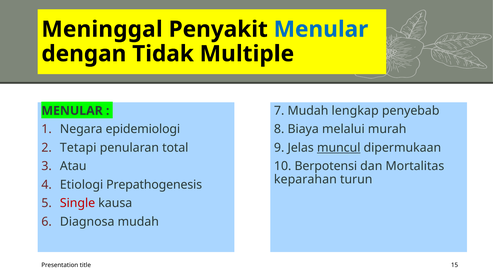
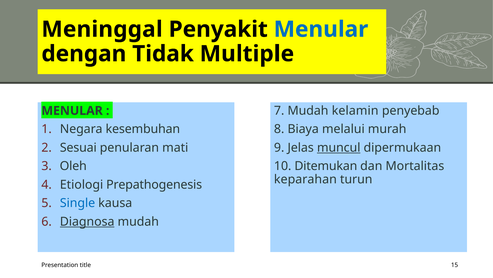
lengkap: lengkap -> kelamin
epidemiologi: epidemiologi -> kesembuhan
Tetapi: Tetapi -> Sesuai
total: total -> mati
Atau: Atau -> Oleh
Berpotensi: Berpotensi -> Ditemukan
Single colour: red -> blue
Diagnosa underline: none -> present
